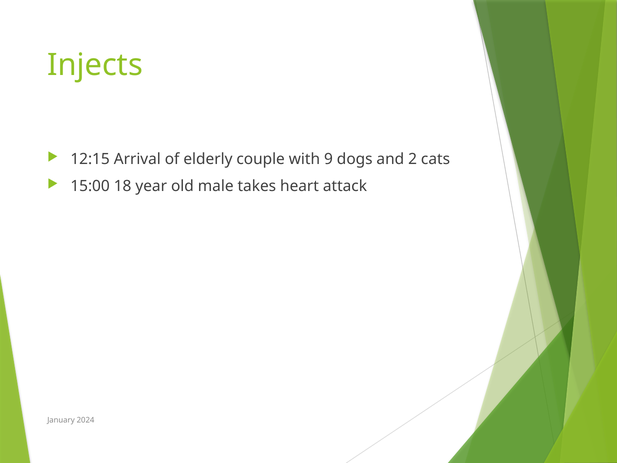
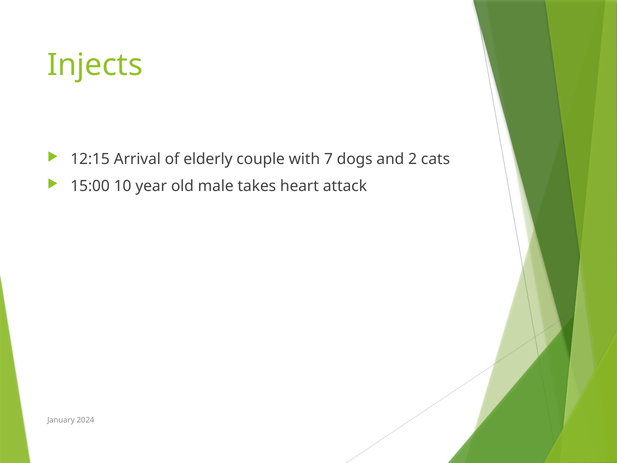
9: 9 -> 7
18: 18 -> 10
